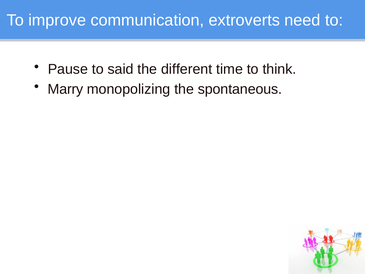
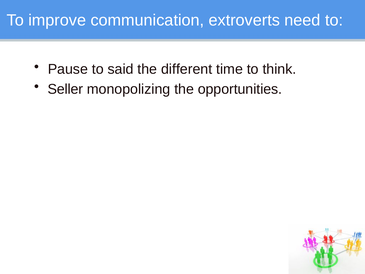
Marry: Marry -> Seller
spontaneous: spontaneous -> opportunities
